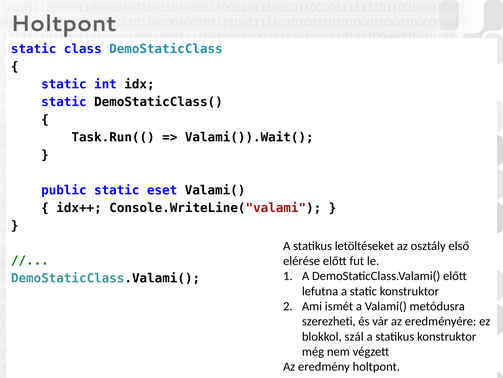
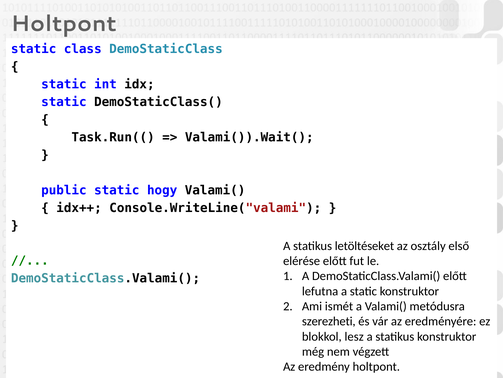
eset: eset -> hogy
szál: szál -> lesz
